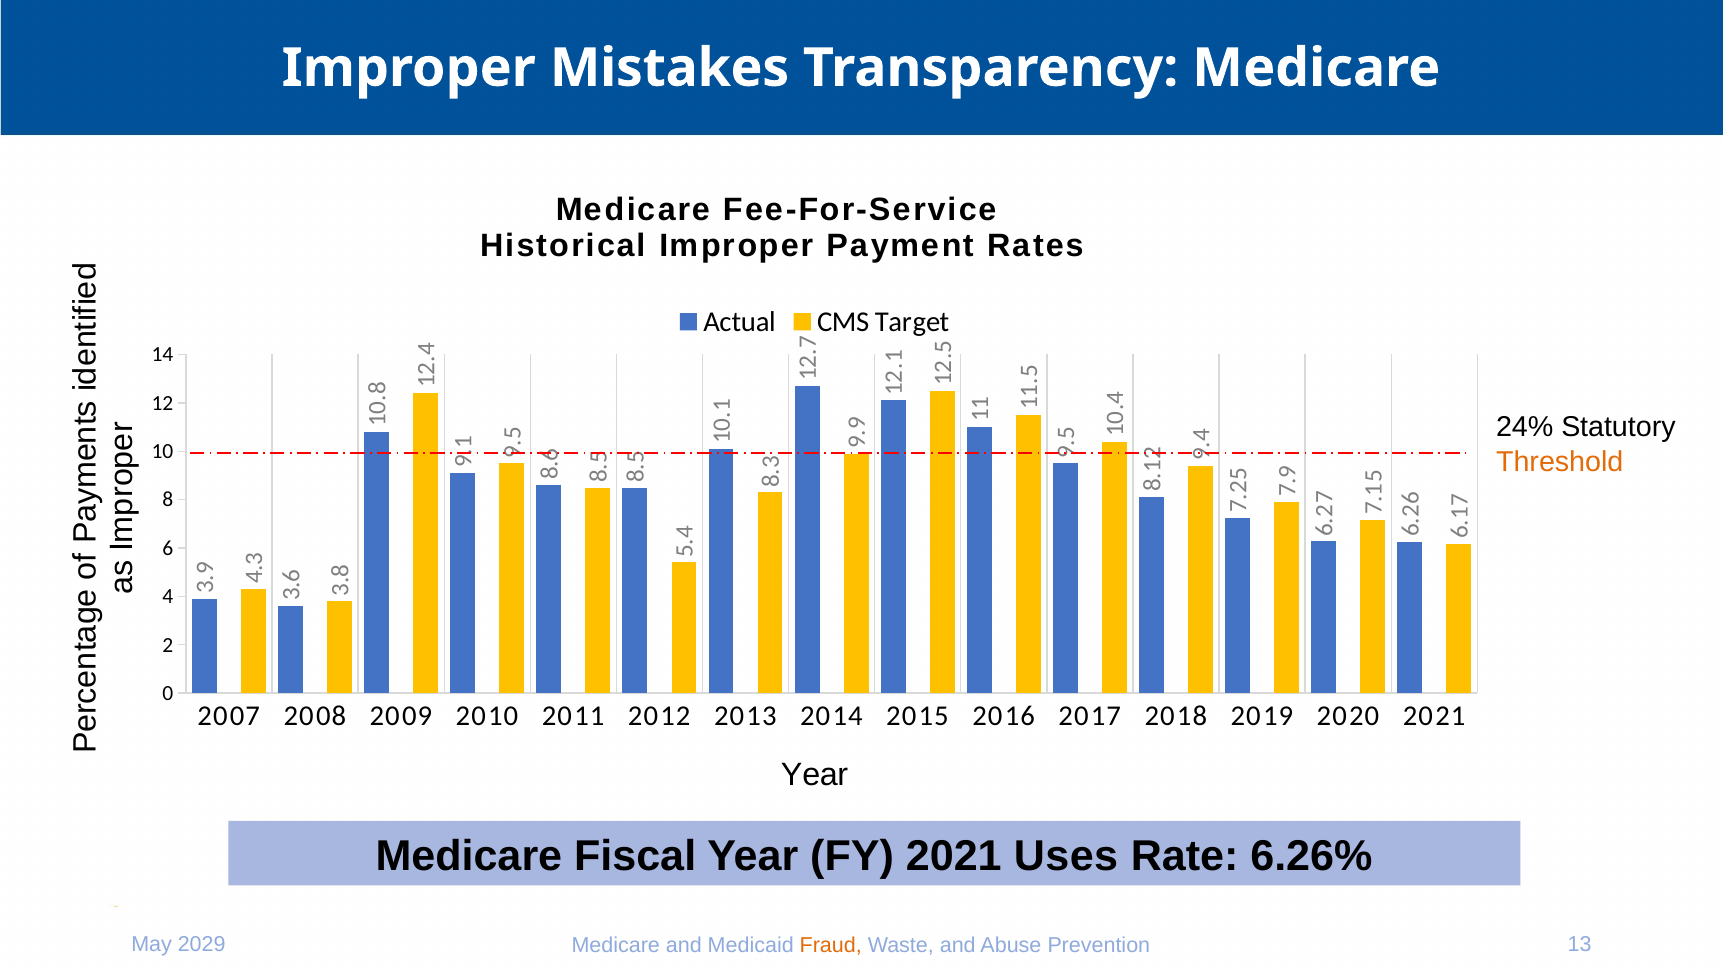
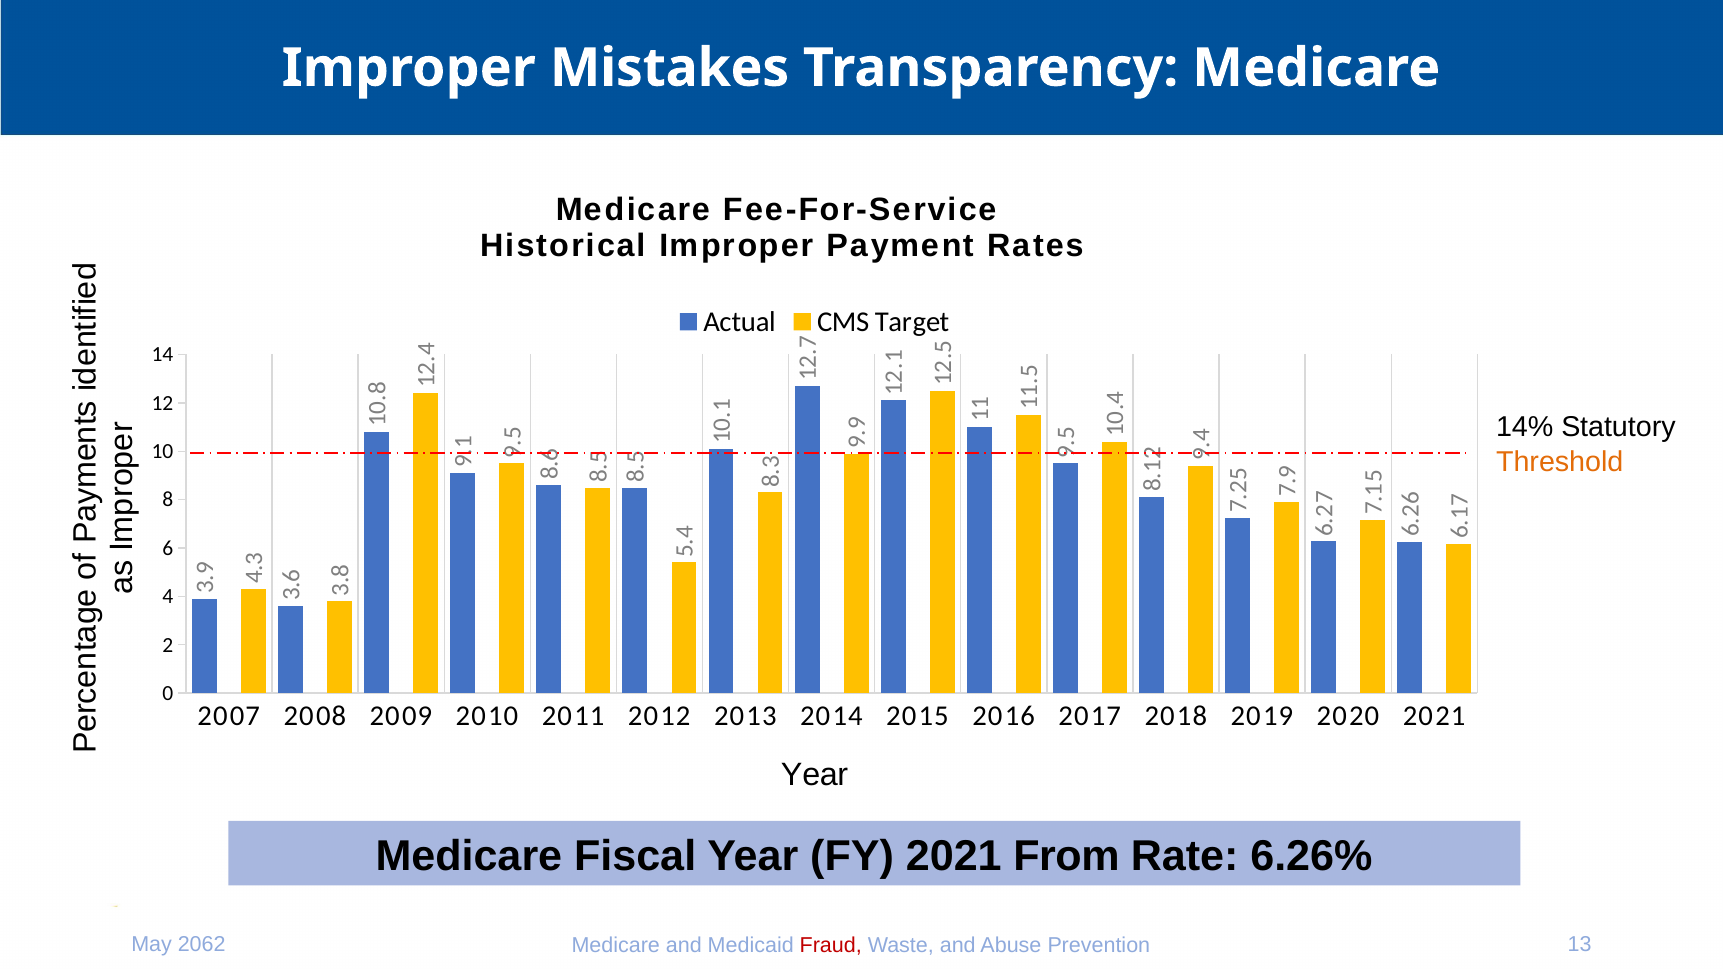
24%: 24% -> 14%
Uses: Uses -> From
2029: 2029 -> 2062
Fraud colour: orange -> red
